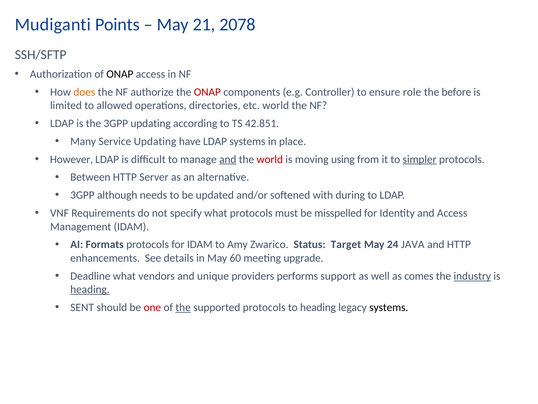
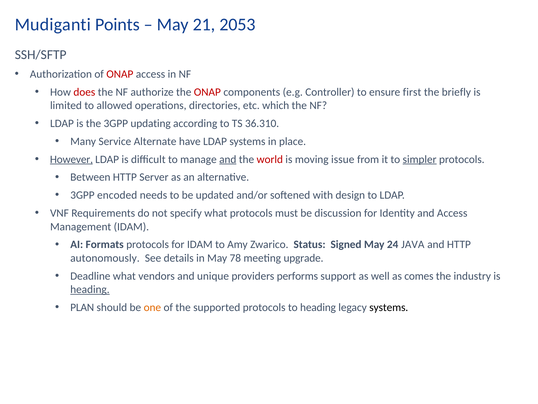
2078: 2078 -> 2053
ONAP at (120, 74) colour: black -> red
does colour: orange -> red
role: role -> first
before: before -> briefly
etc world: world -> which
42.851: 42.851 -> 36.310
Service Updating: Updating -> Alternate
However underline: none -> present
using: using -> issue
although: although -> encoded
during: during -> design
misspelled: misspelled -> discussion
Target: Target -> Signed
enhancements: enhancements -> autonomously
60: 60 -> 78
industry underline: present -> none
SENT: SENT -> PLAN
one colour: red -> orange
the at (183, 307) underline: present -> none
